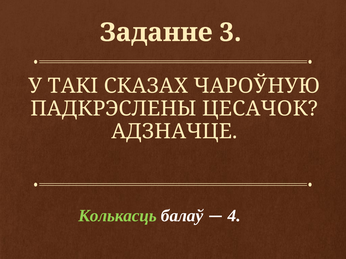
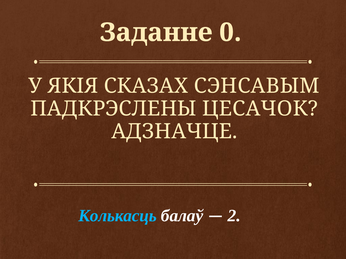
3: 3 -> 0
ТАКІ: ТАКІ -> ЯКІЯ
ЧАРОЎНУЮ: ЧАРОЎНУЮ -> СЭНСАВЫМ
Колькасць colour: light green -> light blue
4: 4 -> 2
